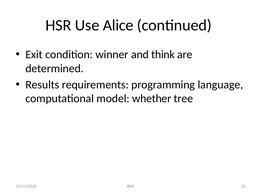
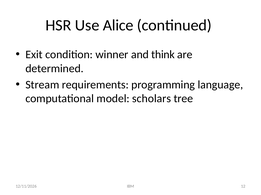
Results: Results -> Stream
whether: whether -> scholars
